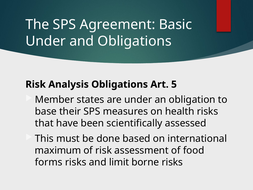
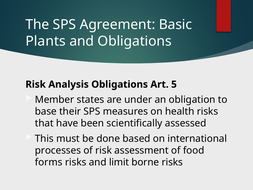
Under at (46, 41): Under -> Plants
maximum: maximum -> processes
